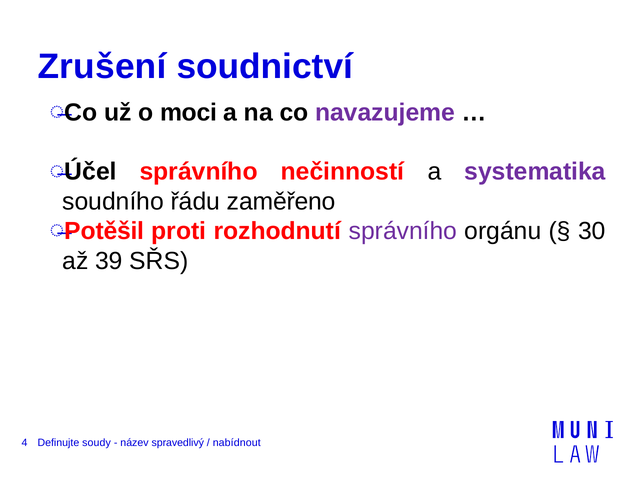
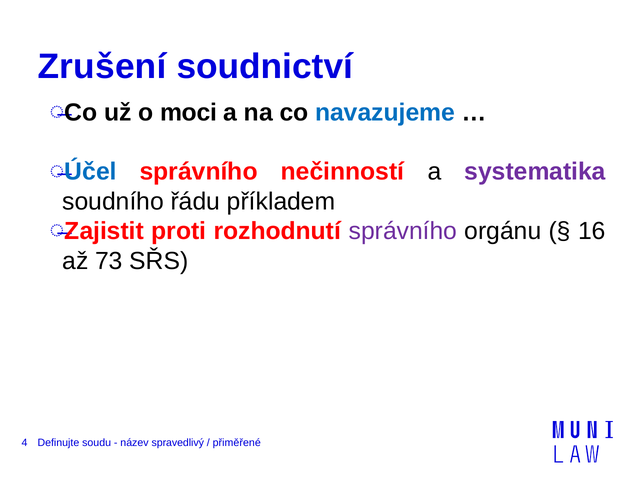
navazujeme colour: purple -> blue
Účel colour: black -> blue
zaměřeno: zaměřeno -> příkladem
Potěšil: Potěšil -> Zajistit
30: 30 -> 16
39: 39 -> 73
soudy: soudy -> soudu
nabídnout: nabídnout -> přiměřené
